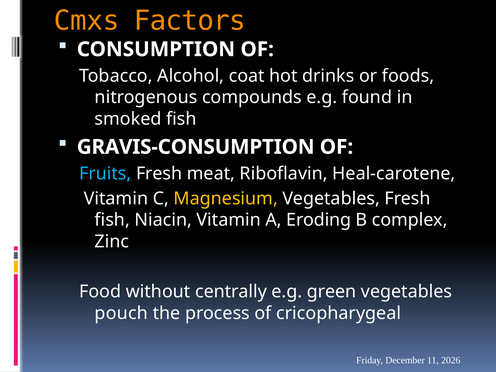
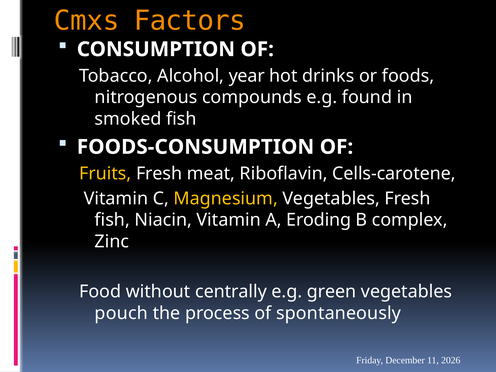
coat: coat -> year
GRAVIS-CONSUMPTION: GRAVIS-CONSUMPTION -> FOODS-CONSUMPTION
Fruits colour: light blue -> yellow
Heal-carotene: Heal-carotene -> Cells-carotene
cricopharygeal: cricopharygeal -> spontaneously
